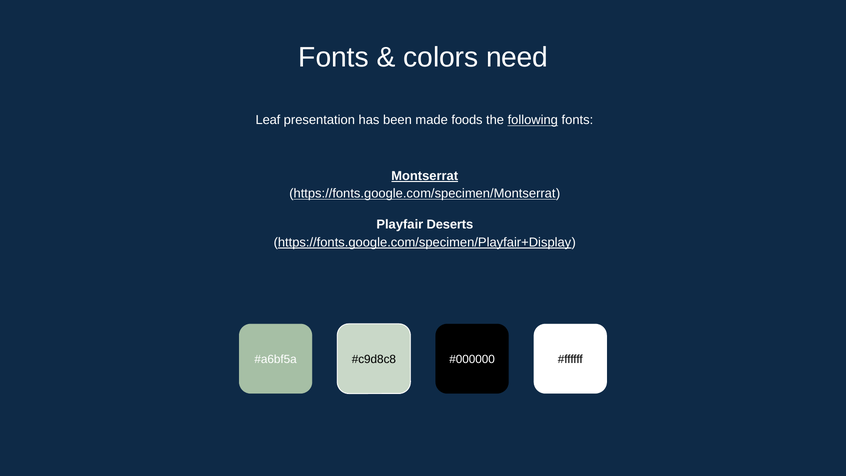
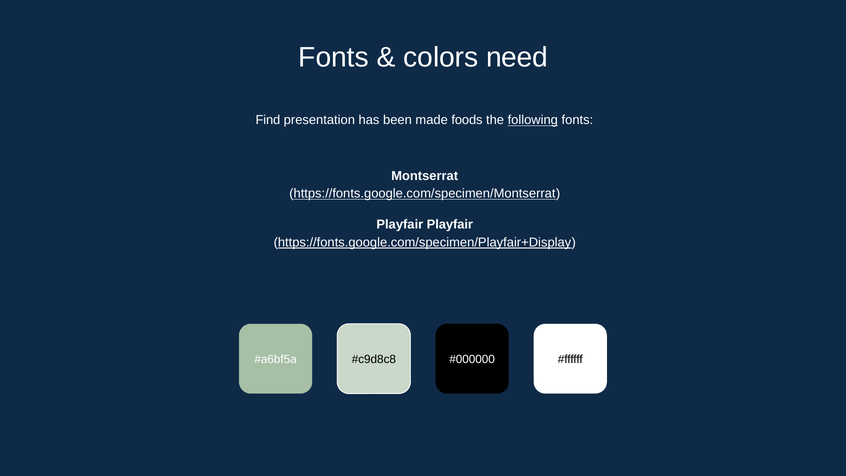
Leaf: Leaf -> Find
Montserrat underline: present -> none
Playfair Deserts: Deserts -> Playfair
